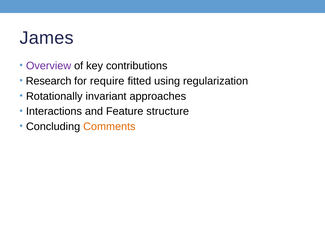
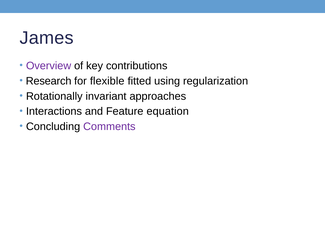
require: require -> flexible
structure: structure -> equation
Comments colour: orange -> purple
